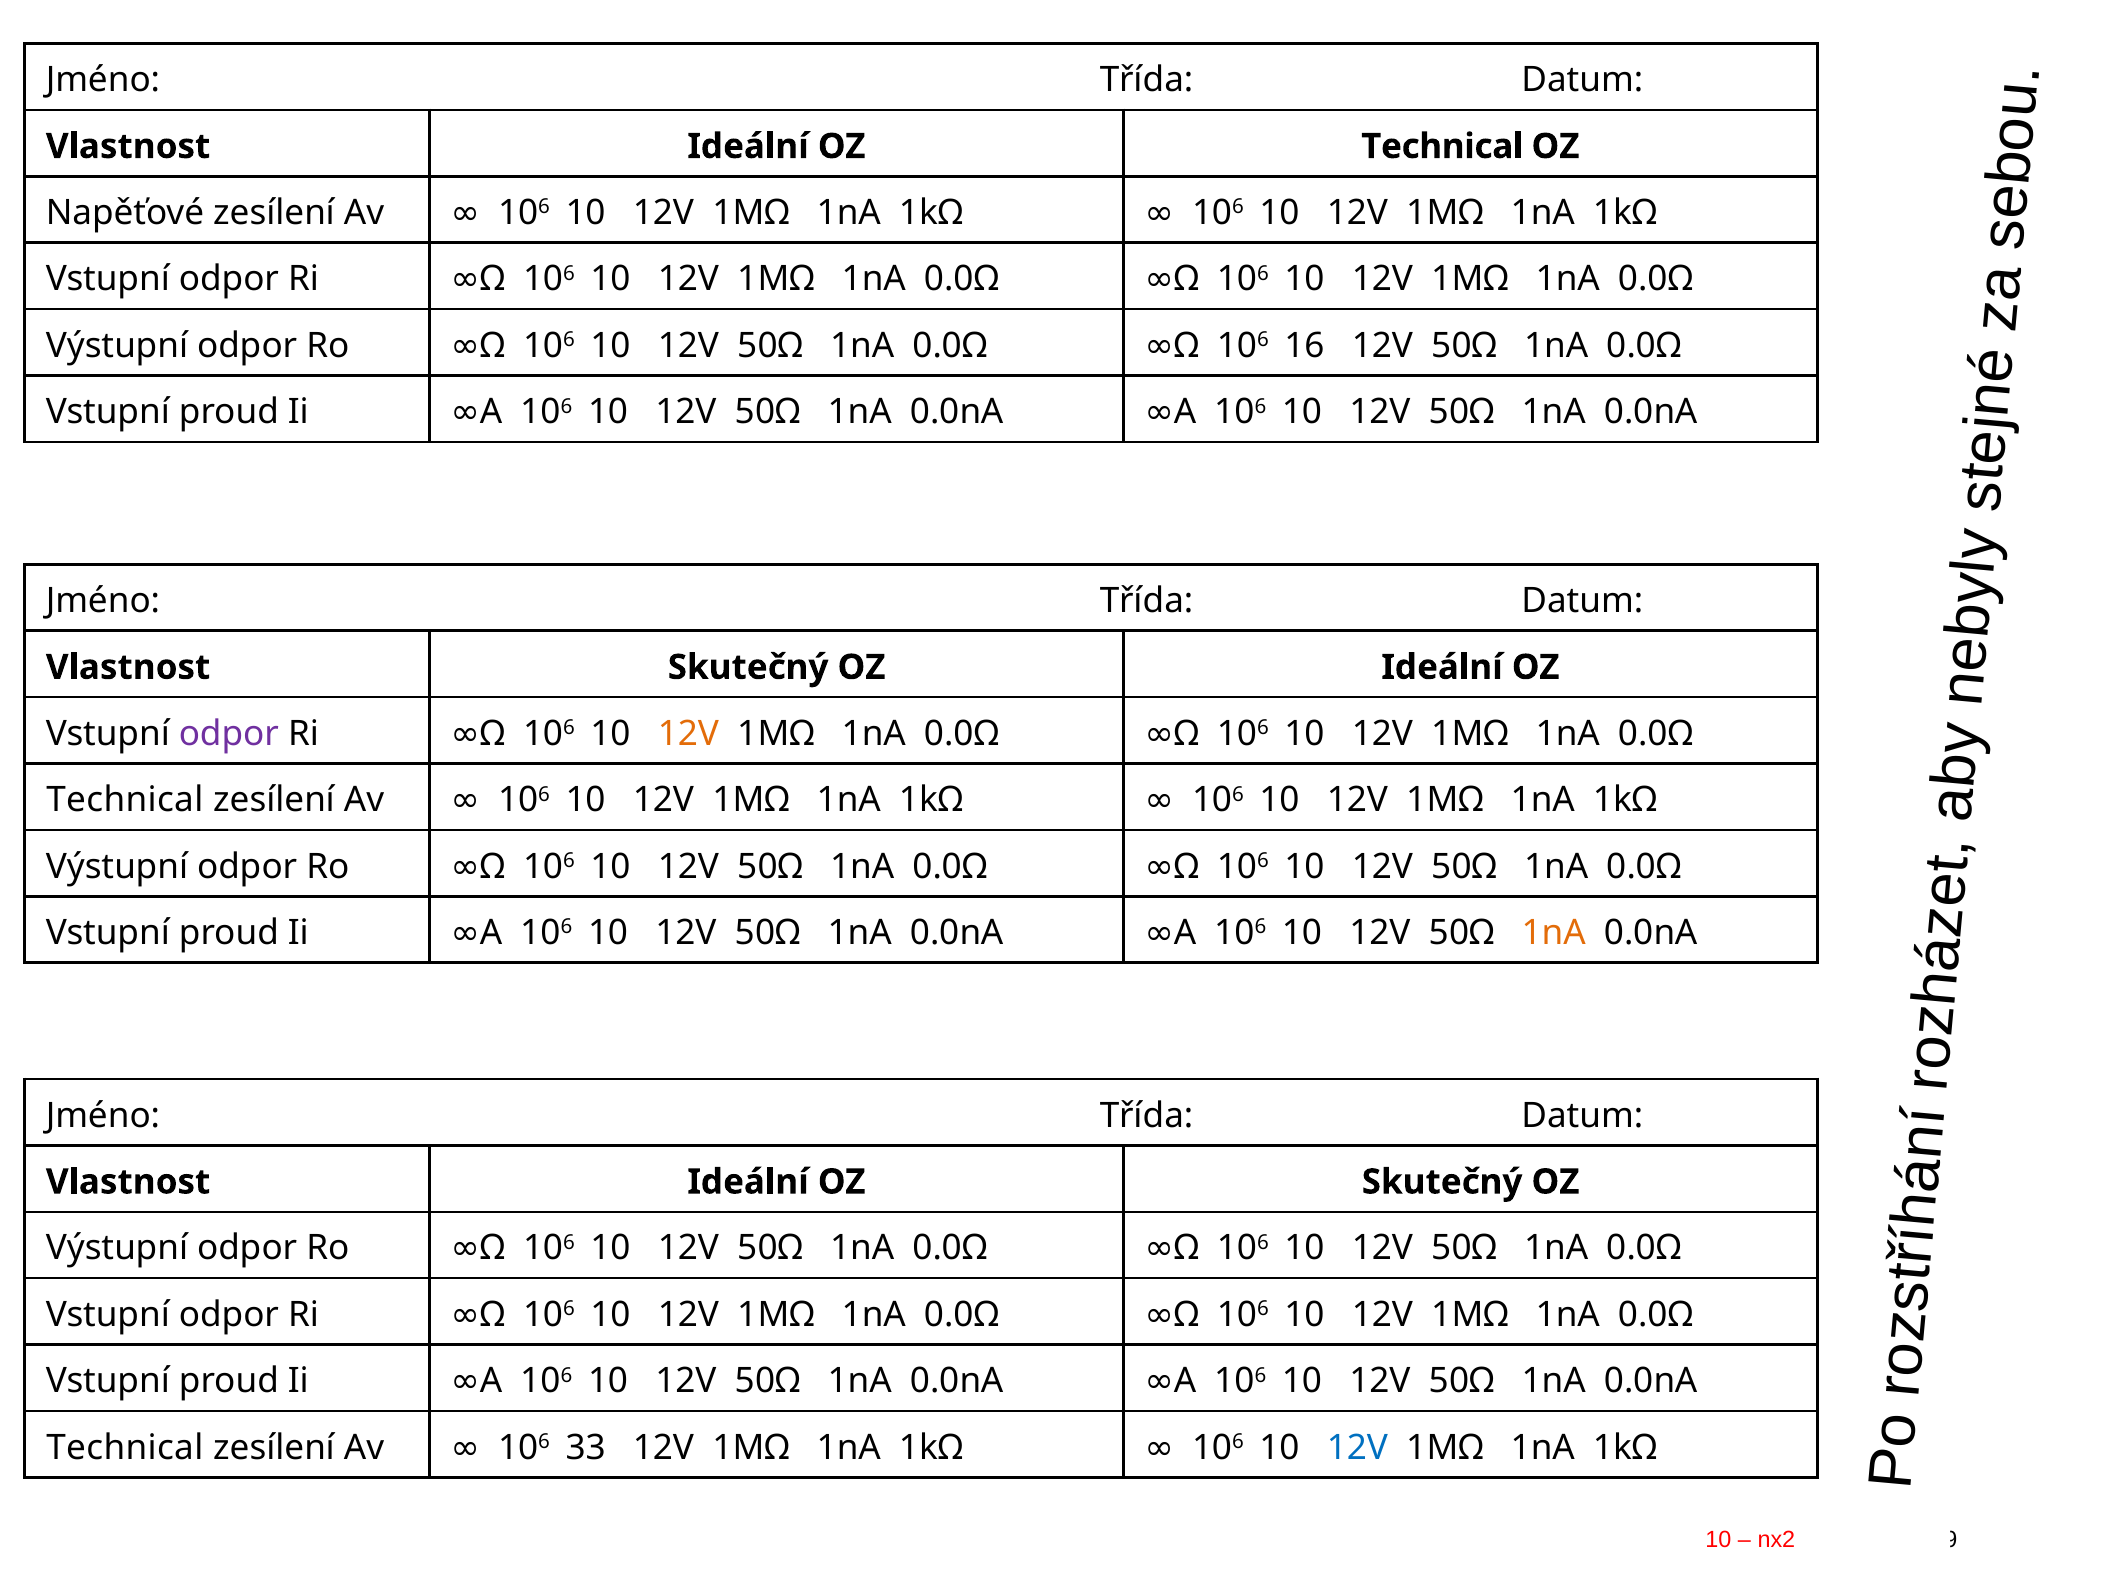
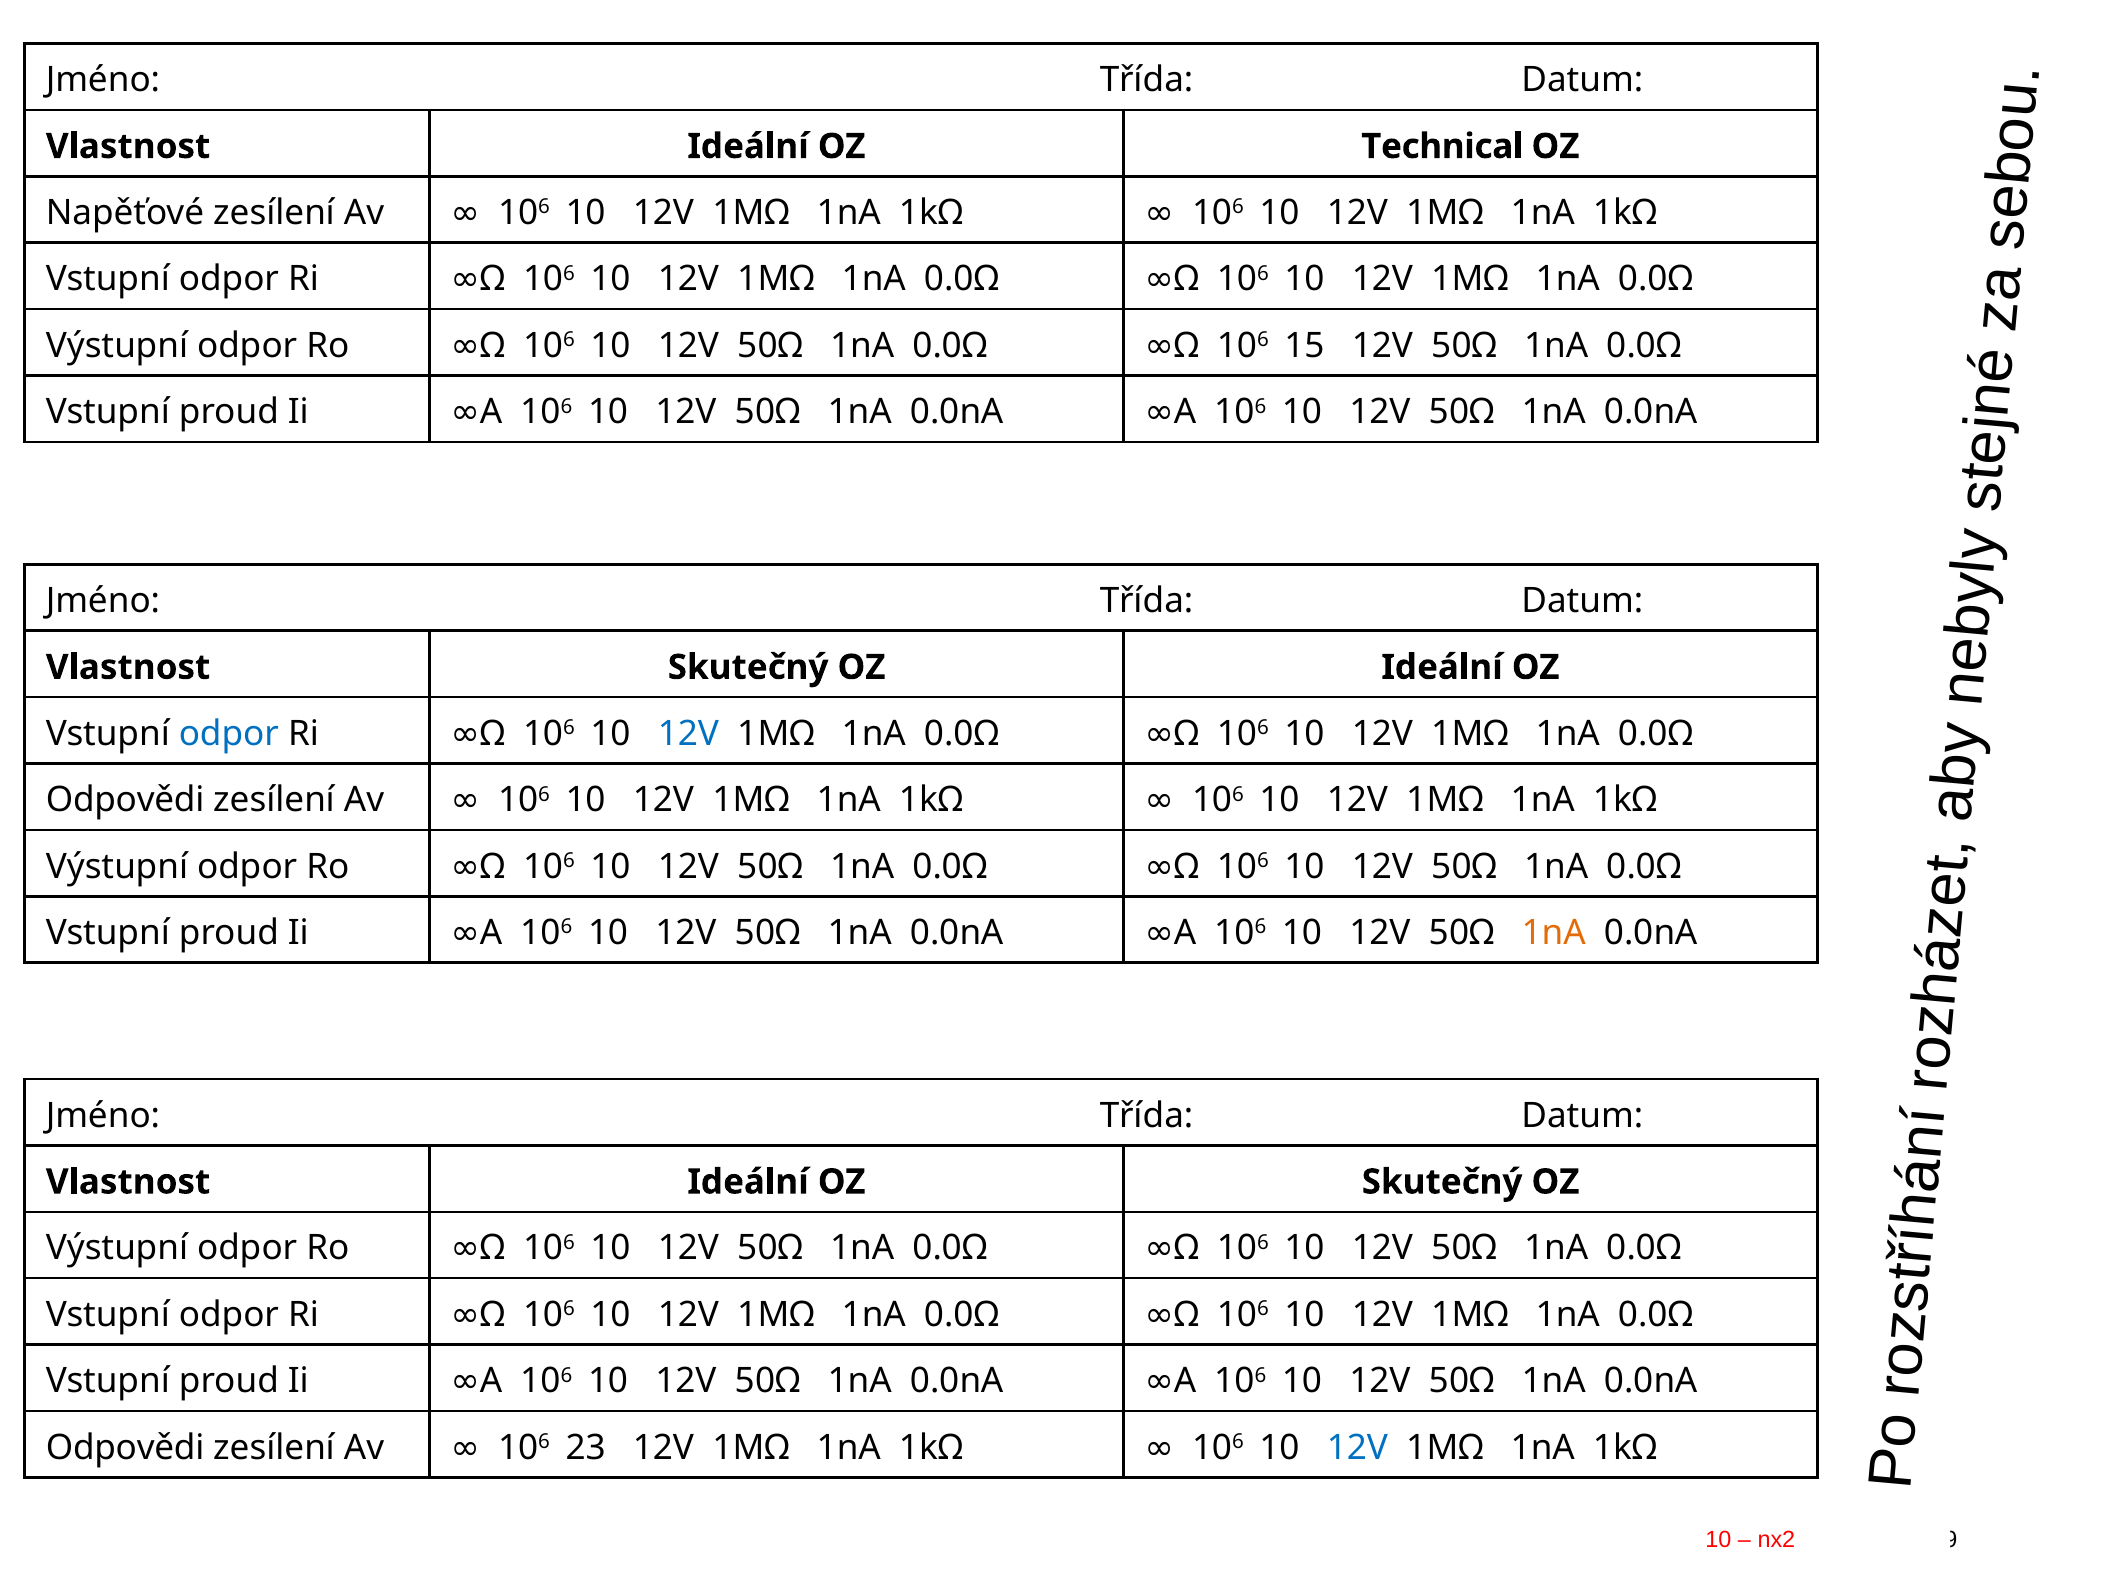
16: 16 -> 15
odpor at (229, 734) colour: purple -> blue
12V at (688, 734) colour: orange -> blue
Technical at (125, 800): Technical -> Odpovědi
Technical at (125, 1447): Technical -> Odpovědi
33: 33 -> 23
